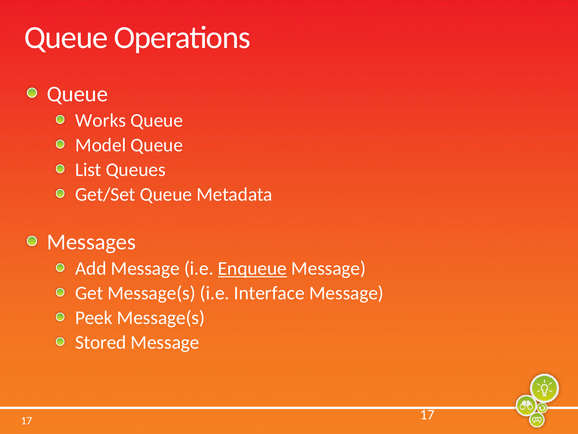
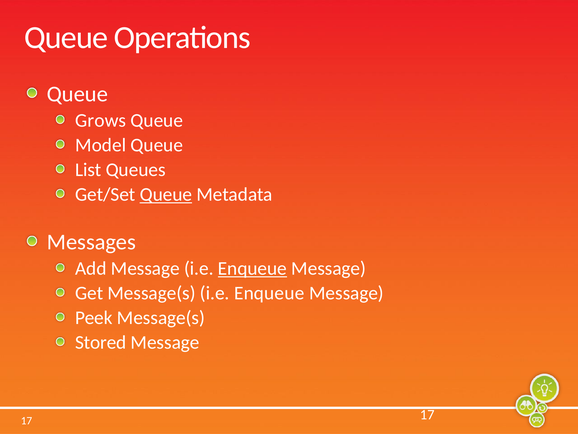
Works: Works -> Grows
Queue at (166, 194) underline: none -> present
Message(s i.e Interface: Interface -> Enqueue
